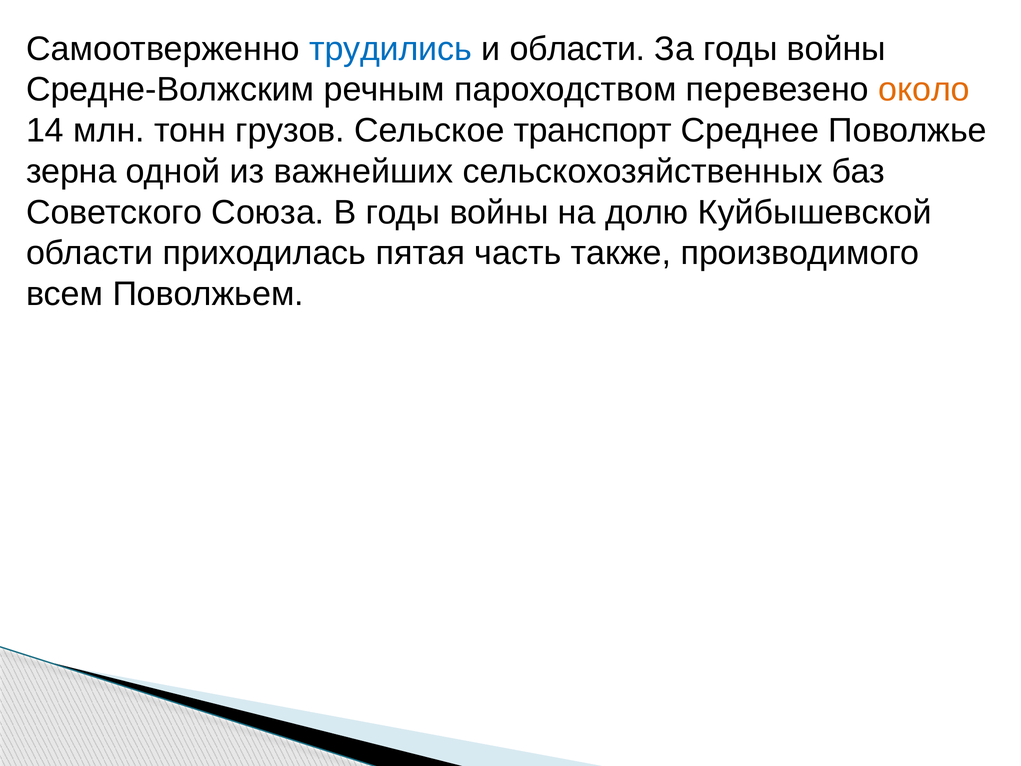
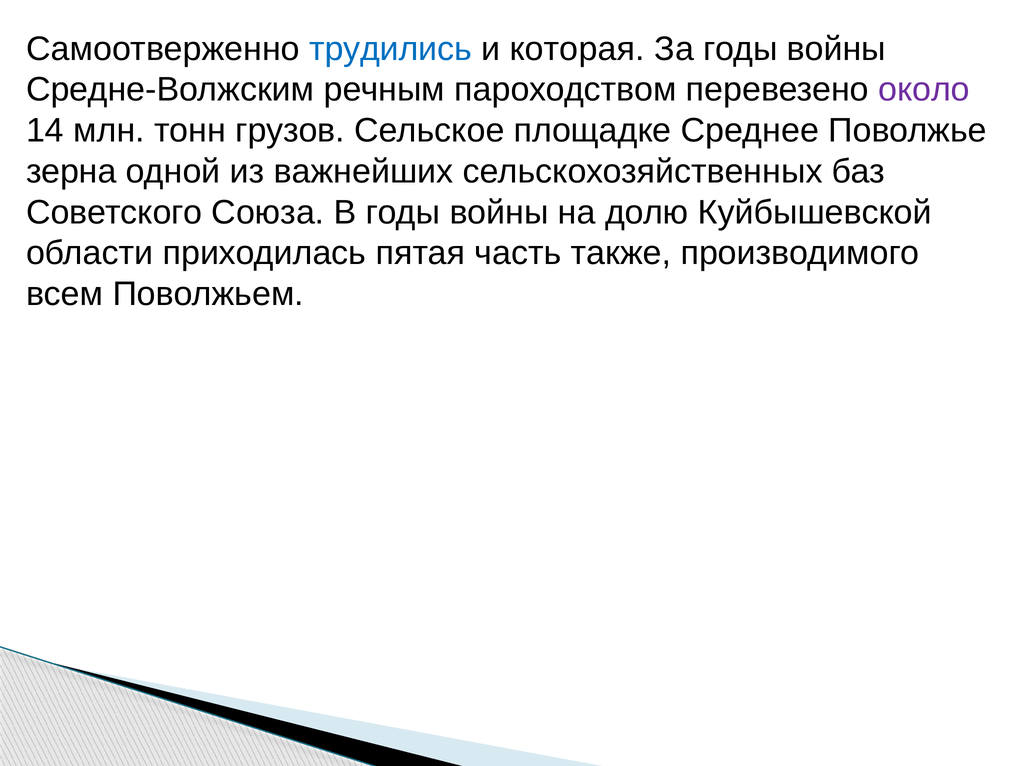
и области: области -> которая
около colour: orange -> purple
транспорт: транспорт -> площадке
